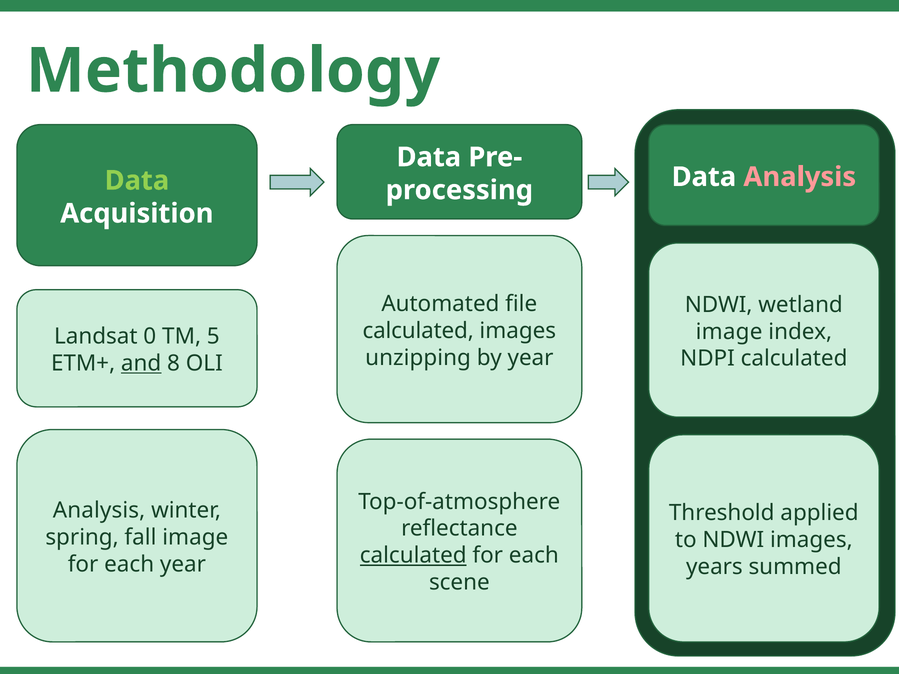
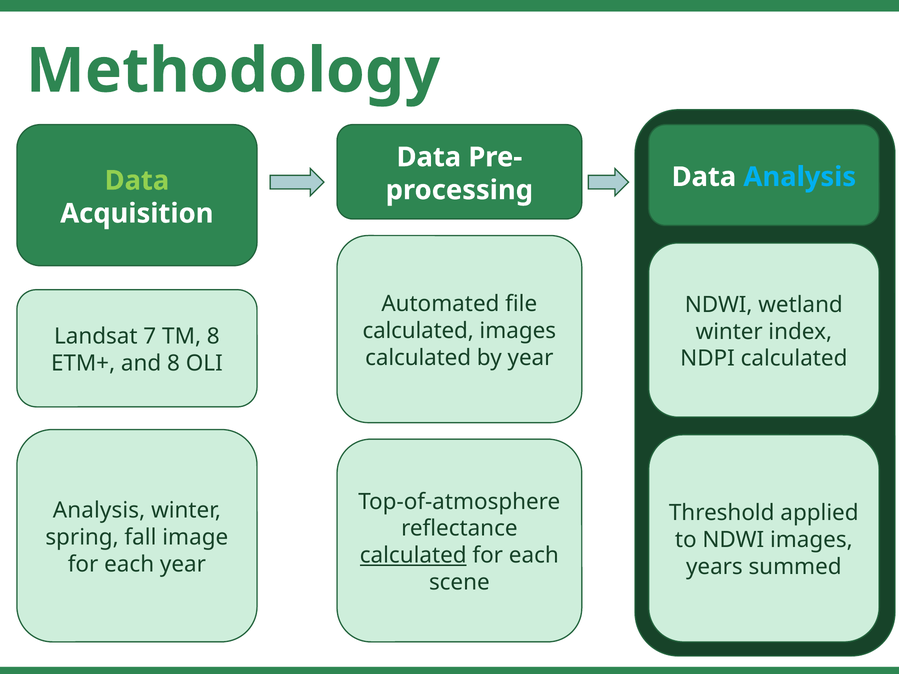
Analysis at (800, 177) colour: pink -> light blue
image at (729, 332): image -> winter
0: 0 -> 7
TM 5: 5 -> 8
unzipping at (418, 358): unzipping -> calculated
and underline: present -> none
